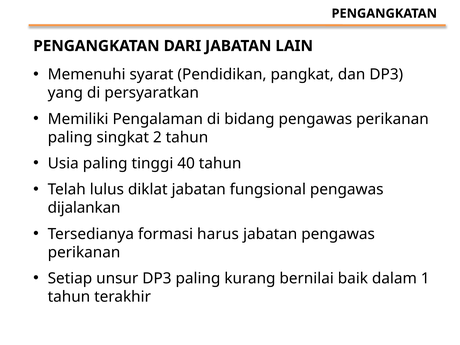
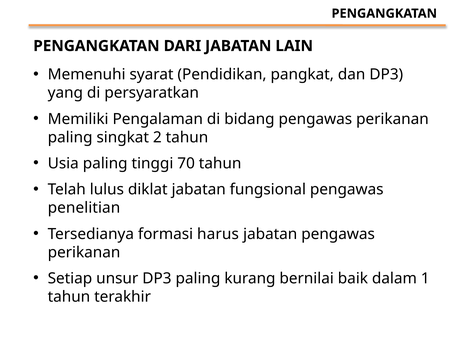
40: 40 -> 70
dijalankan: dijalankan -> penelitian
